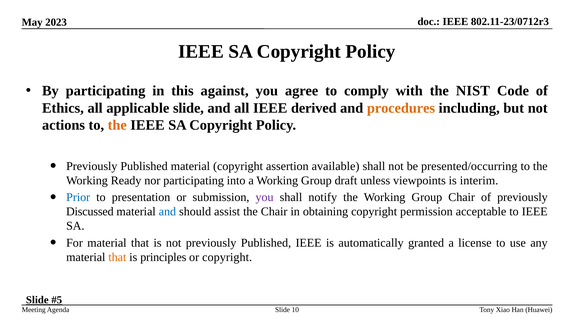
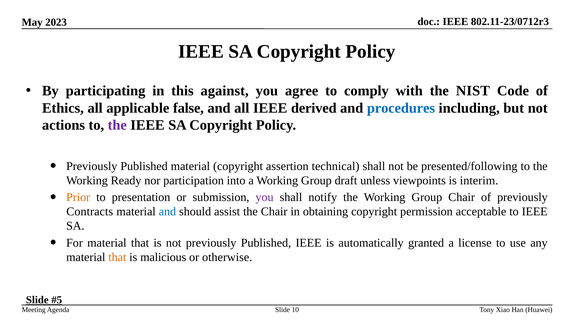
applicable slide: slide -> false
procedures colour: orange -> blue
the at (117, 125) colour: orange -> purple
available: available -> technical
presented/occurring: presented/occurring -> presented/following
nor participating: participating -> participation
Prior colour: blue -> orange
Discussed: Discussed -> Contracts
principles: principles -> malicious
or copyright: copyright -> otherwise
